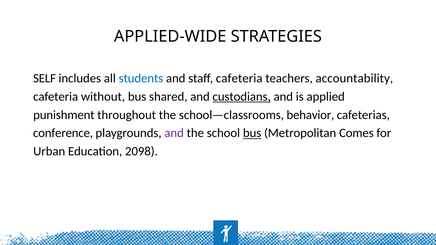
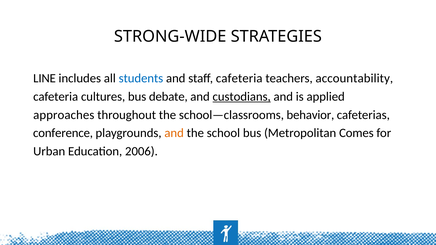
APPLIED-WIDE: APPLIED-WIDE -> STRONG-WIDE
SELF: SELF -> LINE
without: without -> cultures
shared: shared -> debate
punishment: punishment -> approaches
and at (174, 133) colour: purple -> orange
bus at (252, 133) underline: present -> none
2098: 2098 -> 2006
